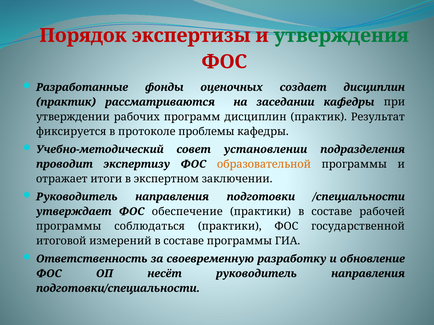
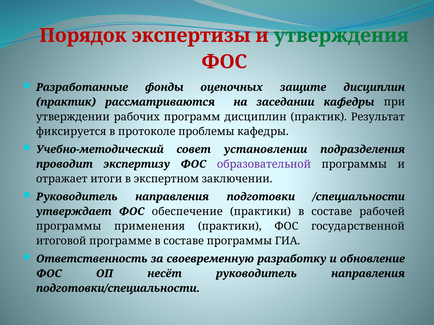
создает: создает -> защите
образовательной colour: orange -> purple
соблюдаться: соблюдаться -> применения
измерений: измерений -> программе
